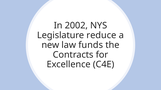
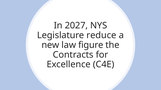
2002: 2002 -> 2027
funds: funds -> figure
